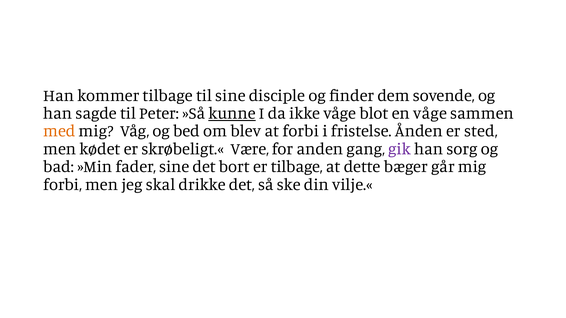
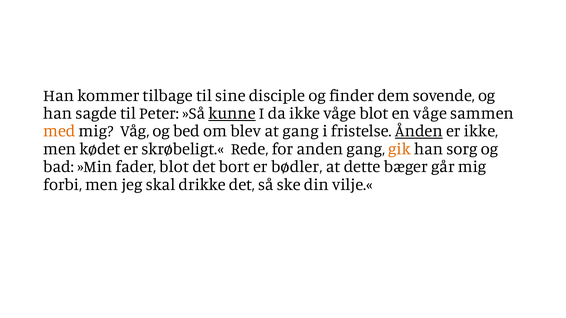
at forbi: forbi -> gang
Ånden underline: none -> present
er sted: sted -> ikke
Være: Være -> Rede
gik colour: purple -> orange
fader sine: sine -> blot
er tilbage: tilbage -> bødler
